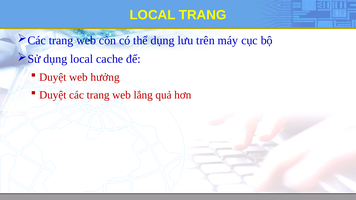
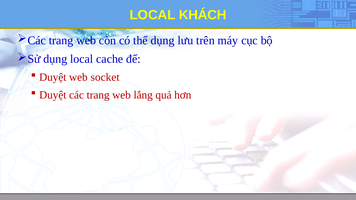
LOCAL TRANG: TRANG -> KHÁCH
hưởng: hưởng -> socket
